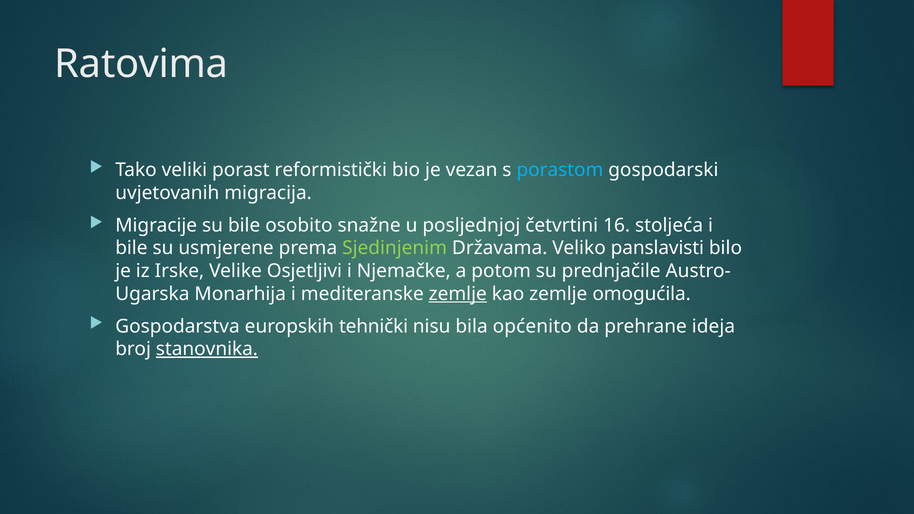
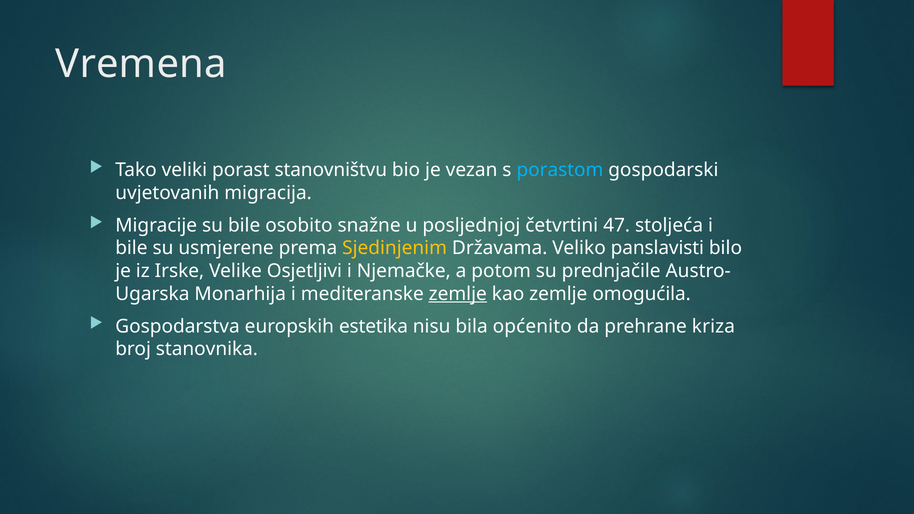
Ratovima: Ratovima -> Vremena
reformistički: reformistički -> stanovništvu
16: 16 -> 47
Sjedinjenim colour: light green -> yellow
tehnički: tehnički -> estetika
ideja: ideja -> kriza
stanovnika underline: present -> none
